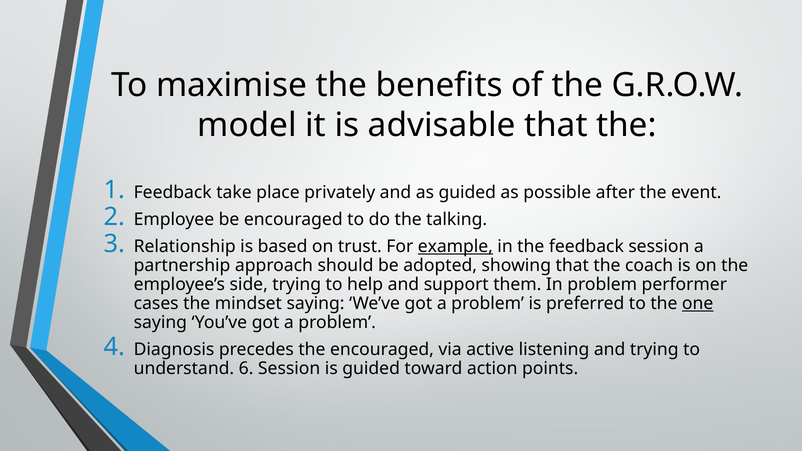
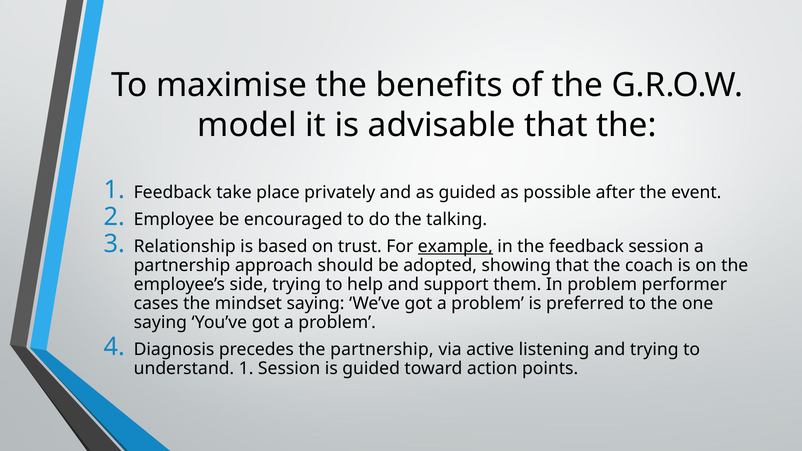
one underline: present -> none
the encouraged: encouraged -> partnership
understand 6: 6 -> 1
